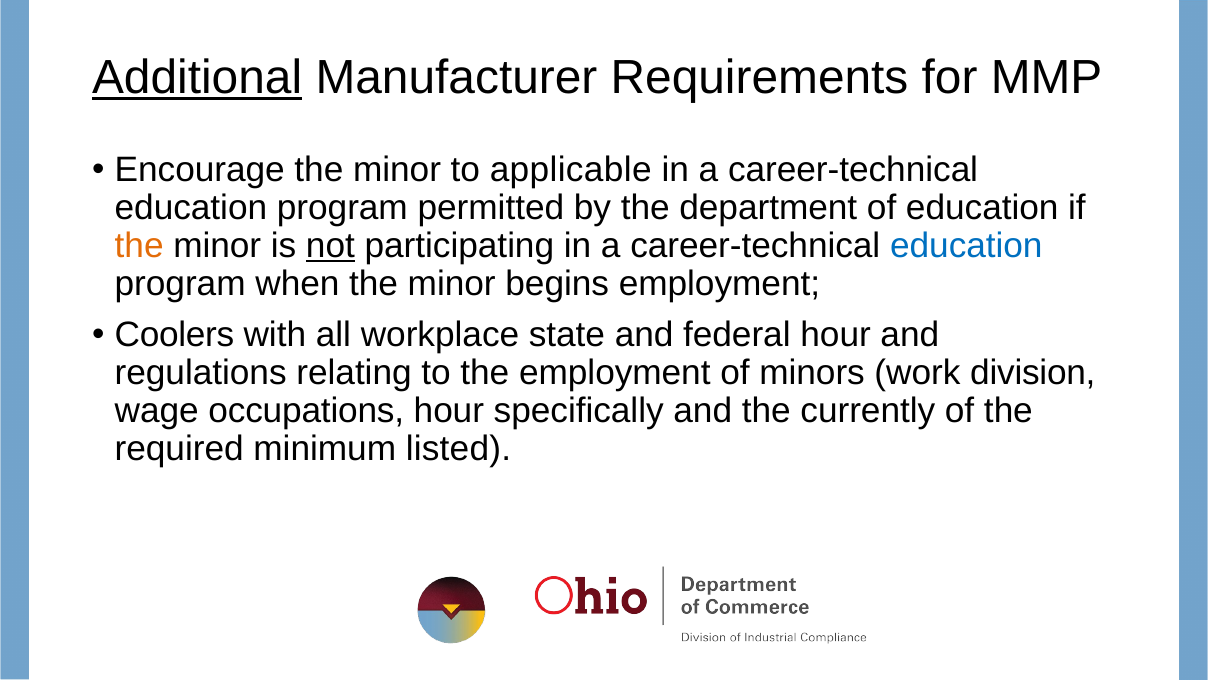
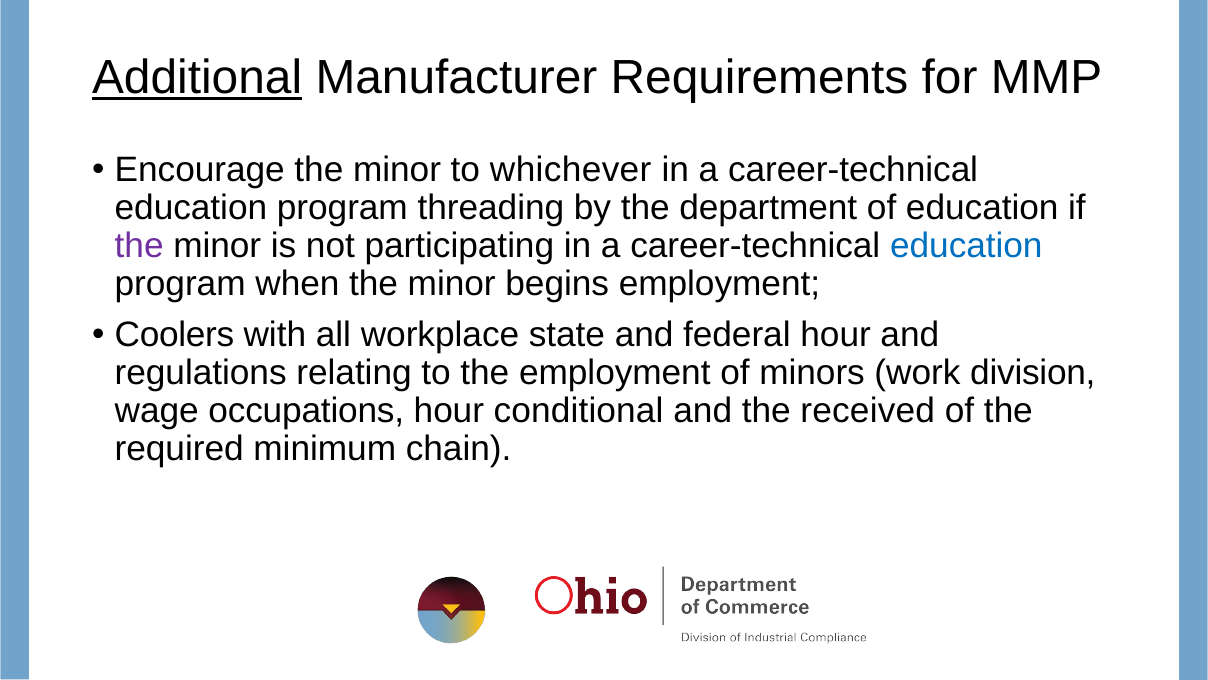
applicable: applicable -> whichever
permitted: permitted -> threading
the at (139, 246) colour: orange -> purple
not underline: present -> none
specifically: specifically -> conditional
currently: currently -> received
listed: listed -> chain
